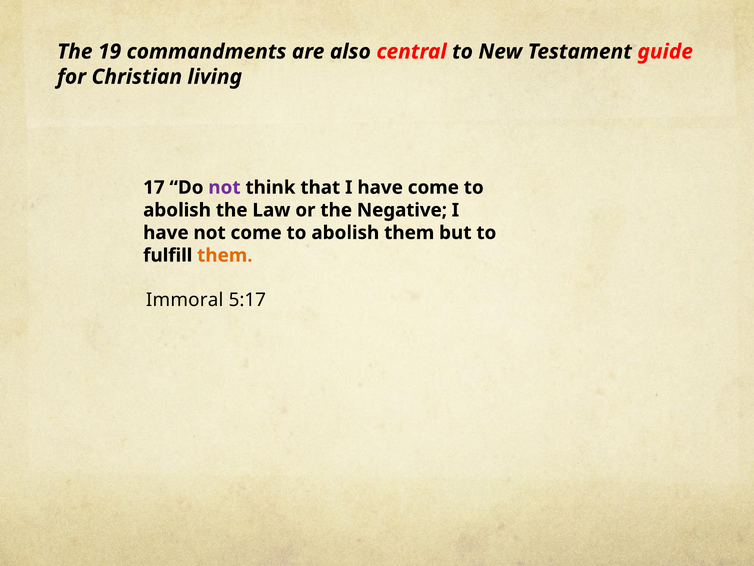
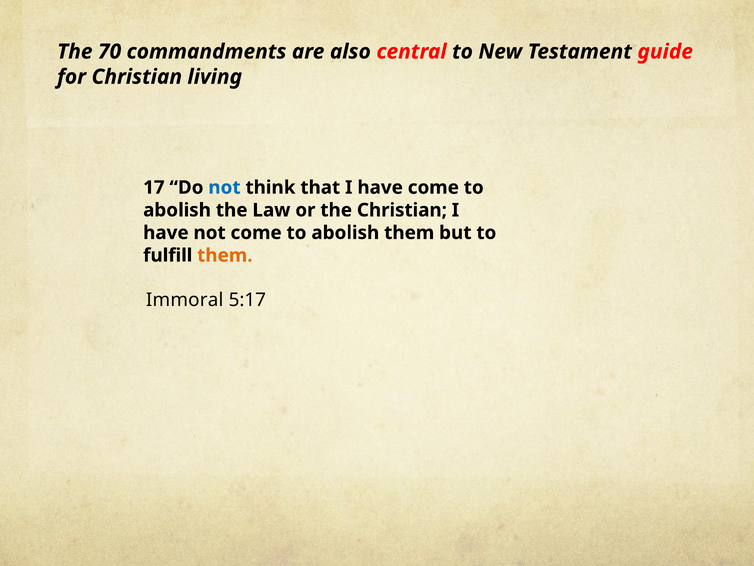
19: 19 -> 70
not at (224, 187) colour: purple -> blue
the Negative: Negative -> Christian
